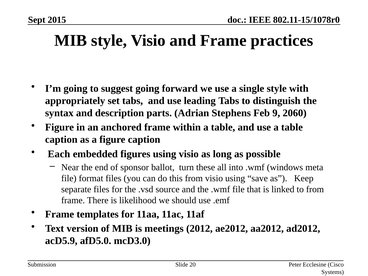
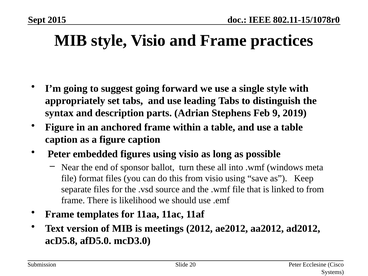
2060: 2060 -> 2019
Each at (59, 154): Each -> Peter
acD5.9: acD5.9 -> acD5.8
